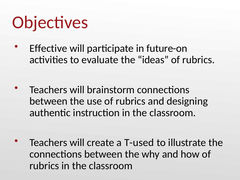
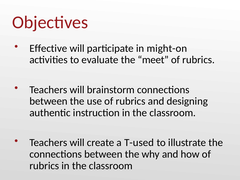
future-on: future-on -> might-on
ideas: ideas -> meet
